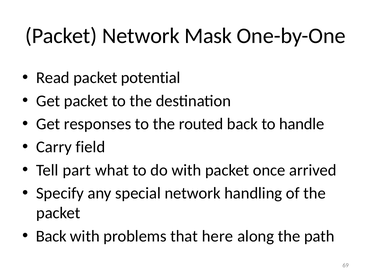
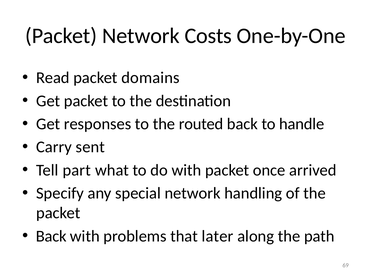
Mask: Mask -> Costs
potential: potential -> domains
field: field -> sent
here: here -> later
